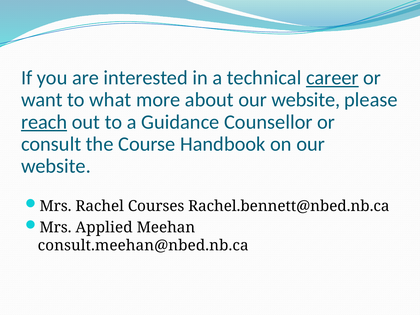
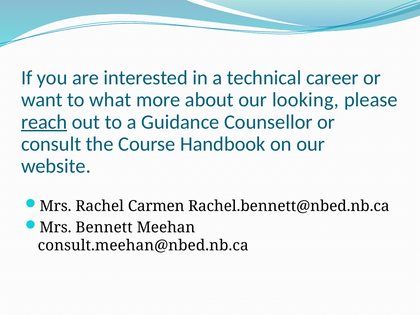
career underline: present -> none
about our website: website -> looking
Courses: Courses -> Carmen
Applied: Applied -> Bennett
